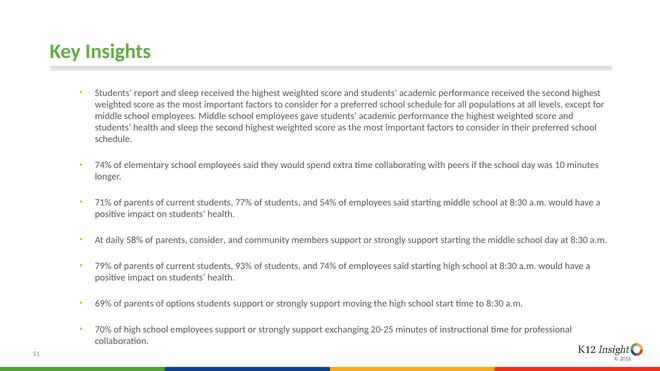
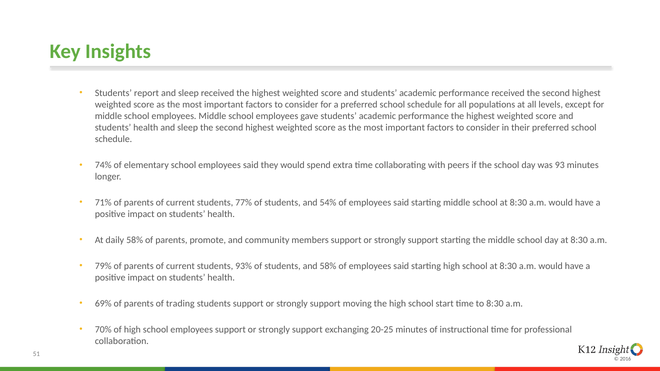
10: 10 -> 93
parents consider: consider -> promote
and 74%: 74% -> 58%
options: options -> trading
